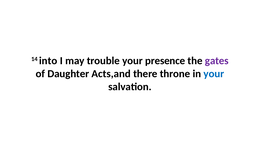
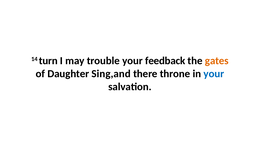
into: into -> turn
presence: presence -> feedback
gates colour: purple -> orange
Acts,and: Acts,and -> Sing,and
